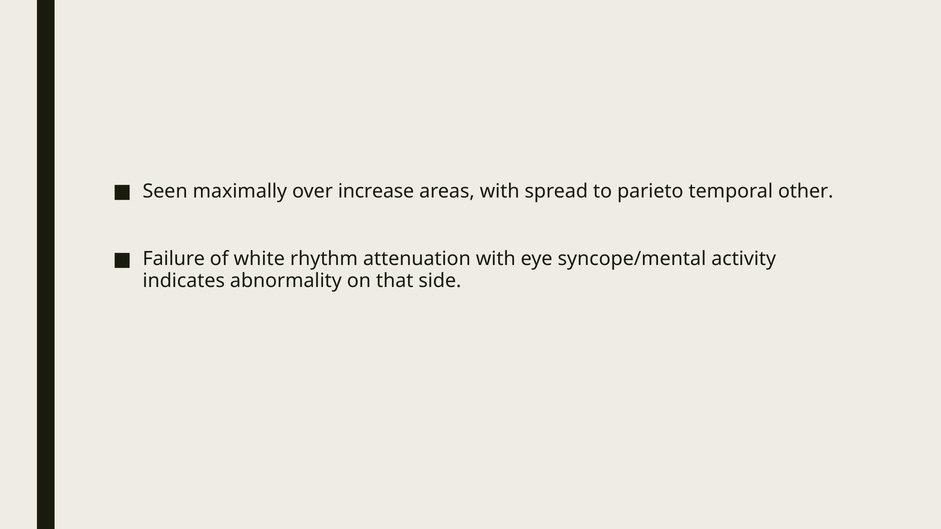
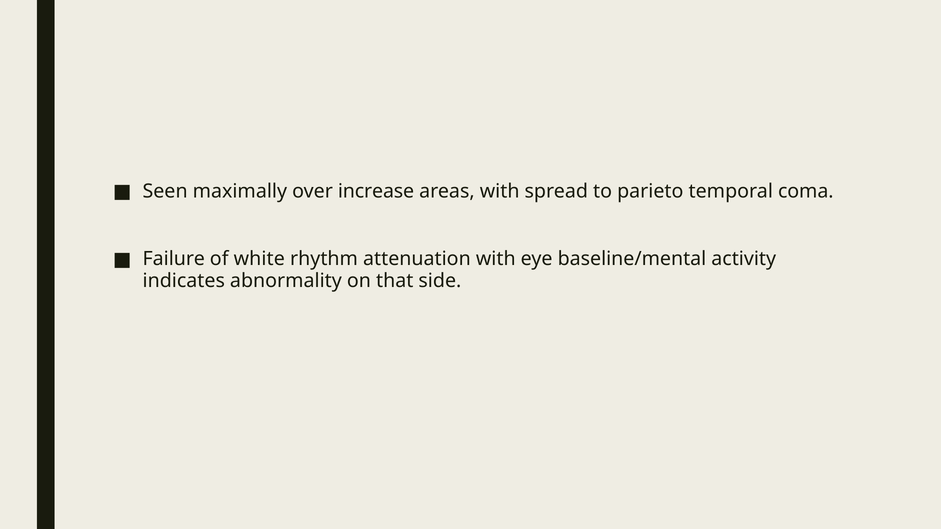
other: other -> coma
syncope/mental: syncope/mental -> baseline/mental
